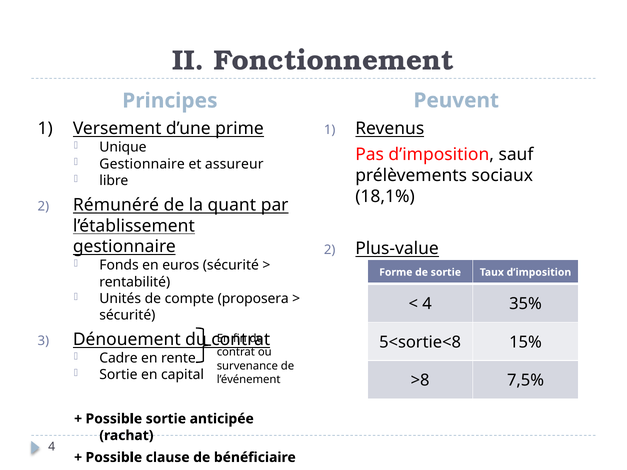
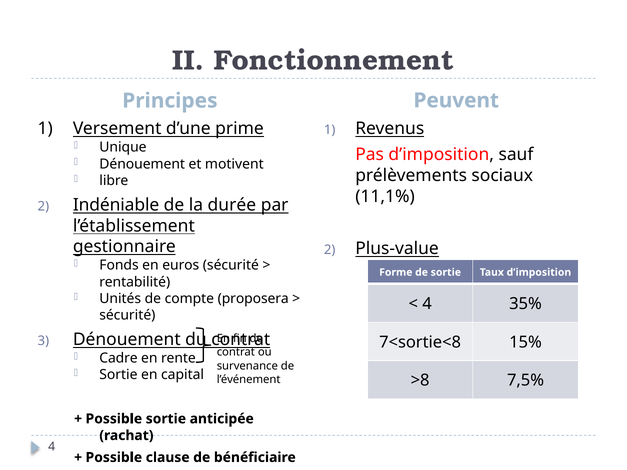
Gestionnaire at (142, 164): Gestionnaire -> Dénouement
assureur: assureur -> motivent
18,1%: 18,1% -> 11,1%
Rémunéré: Rémunéré -> Indéniable
quant: quant -> durée
5<sortie<8: 5<sortie<8 -> 7<sortie<8
